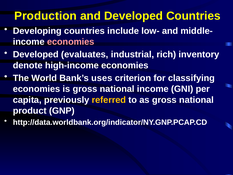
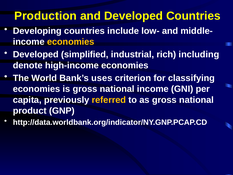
economies at (71, 42) colour: pink -> yellow
evaluates: evaluates -> simplified
inventory: inventory -> including
